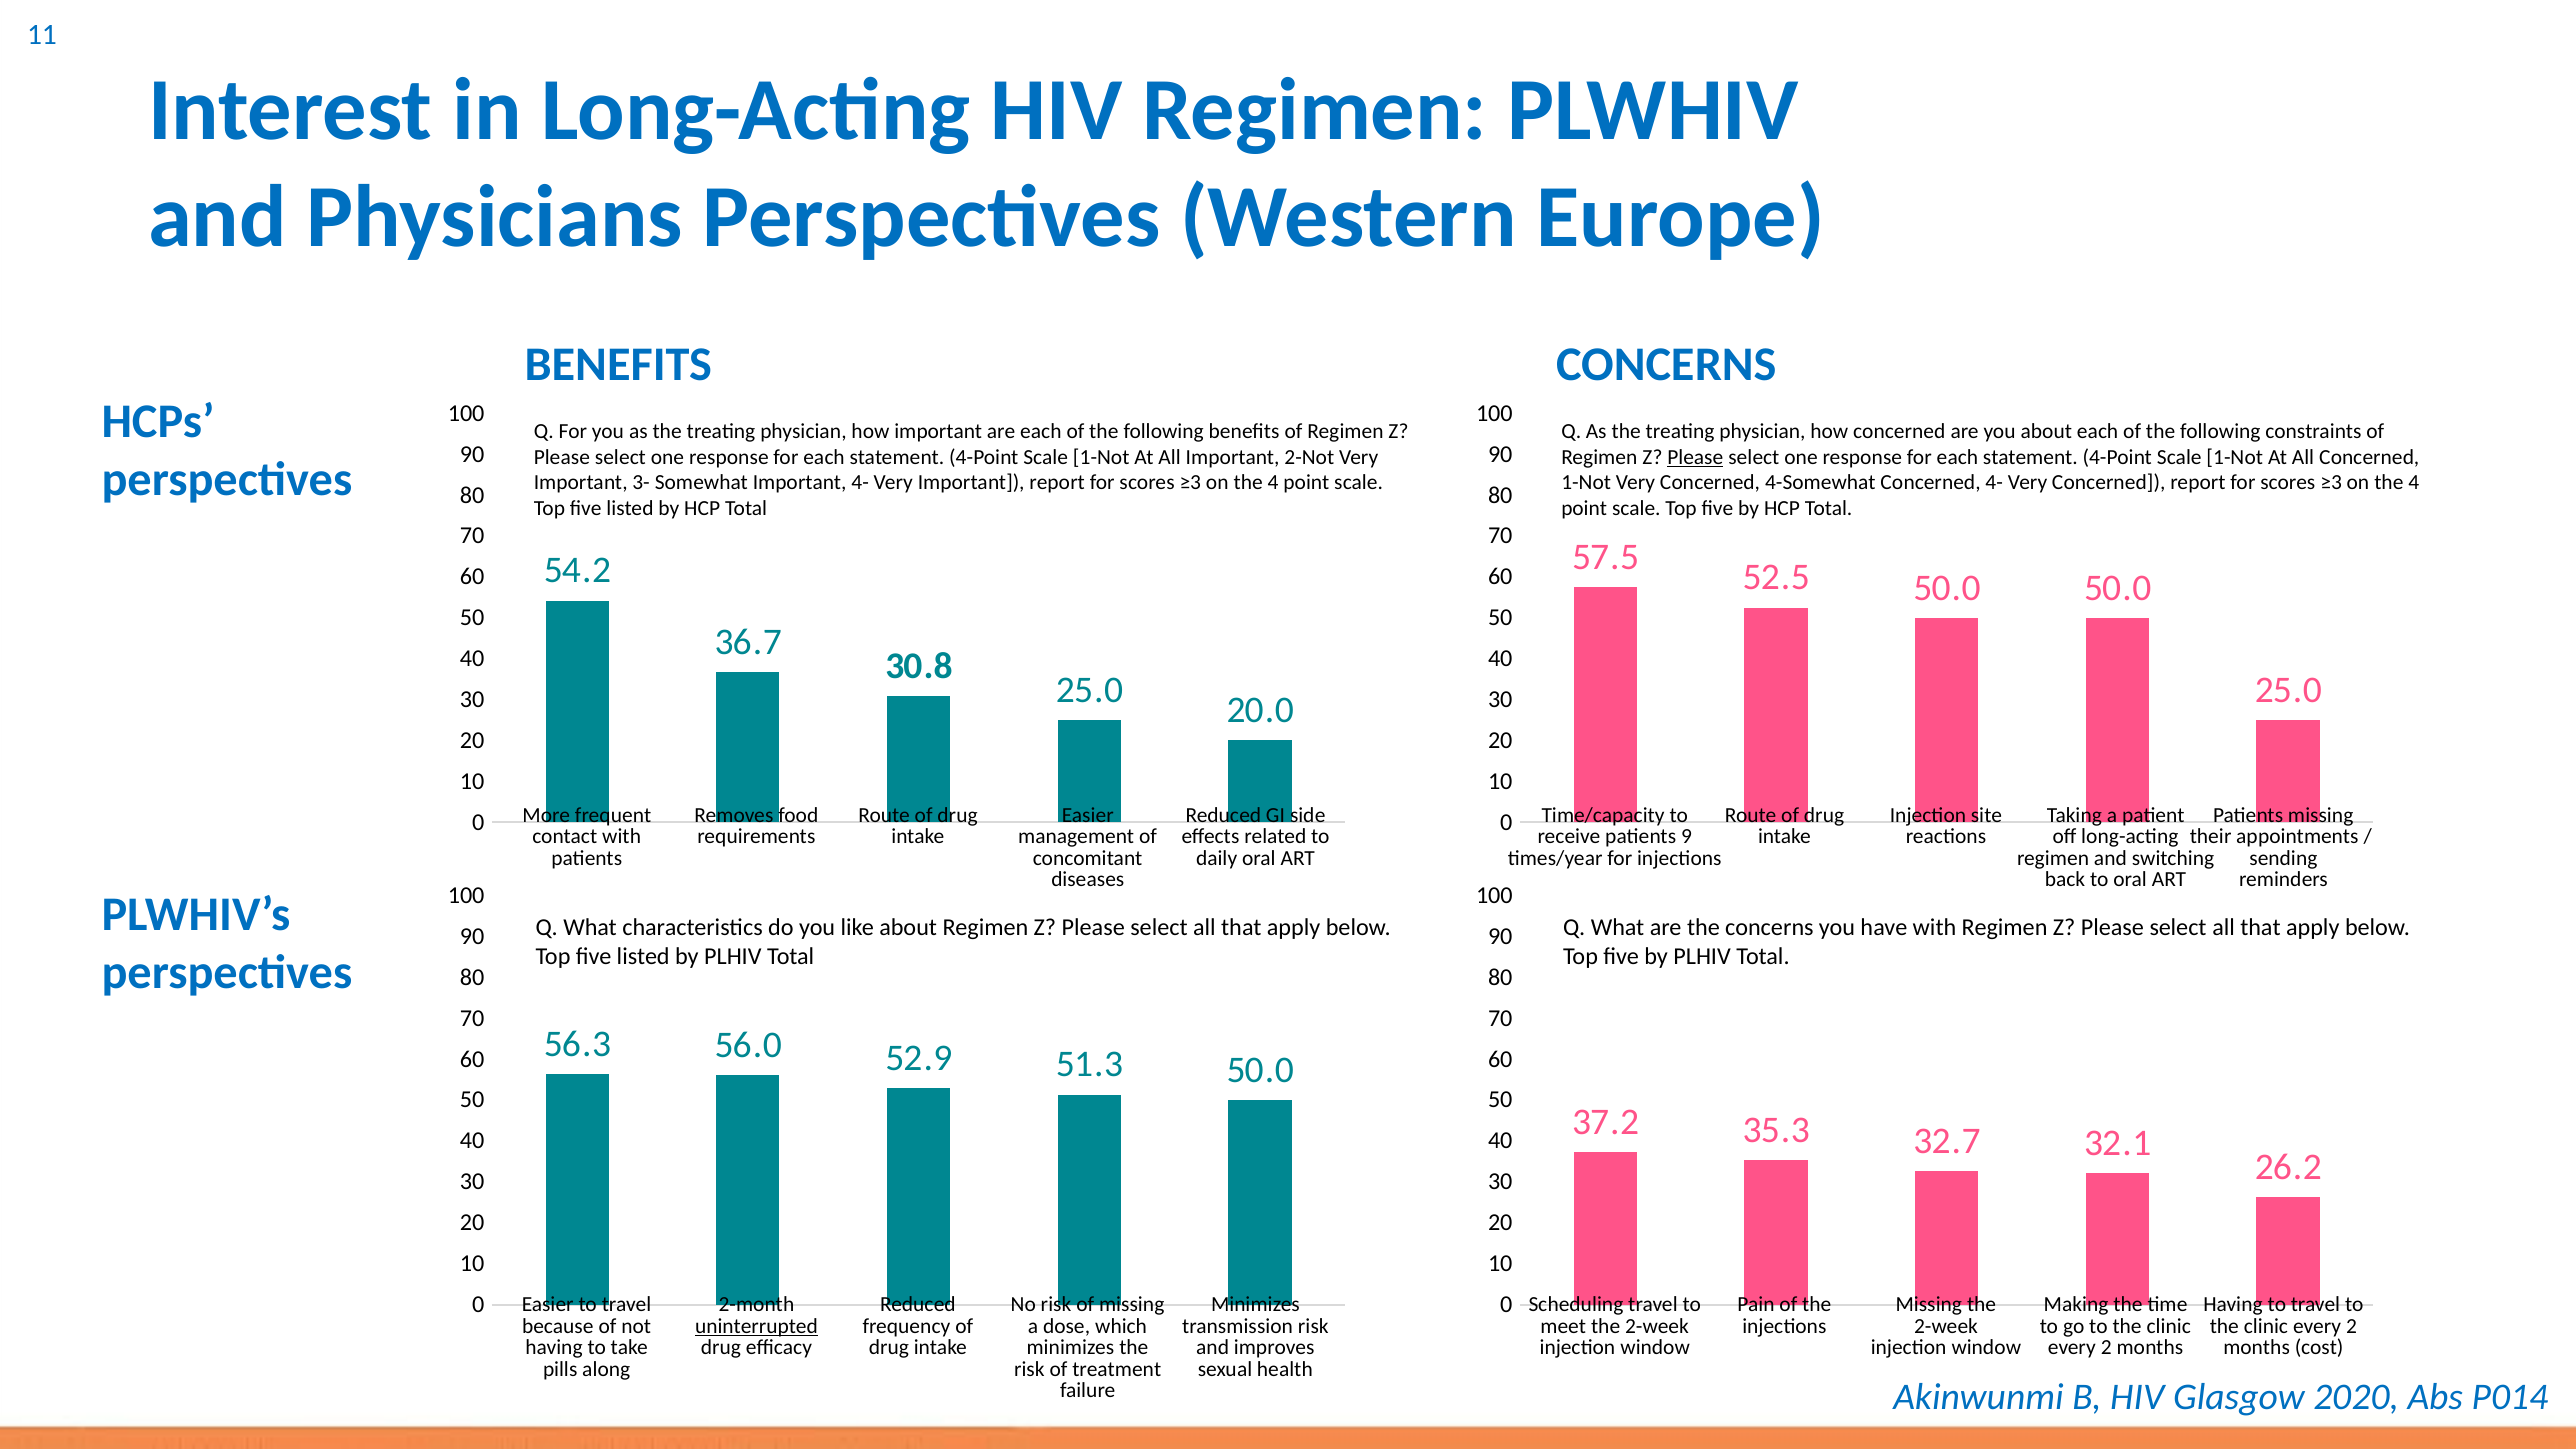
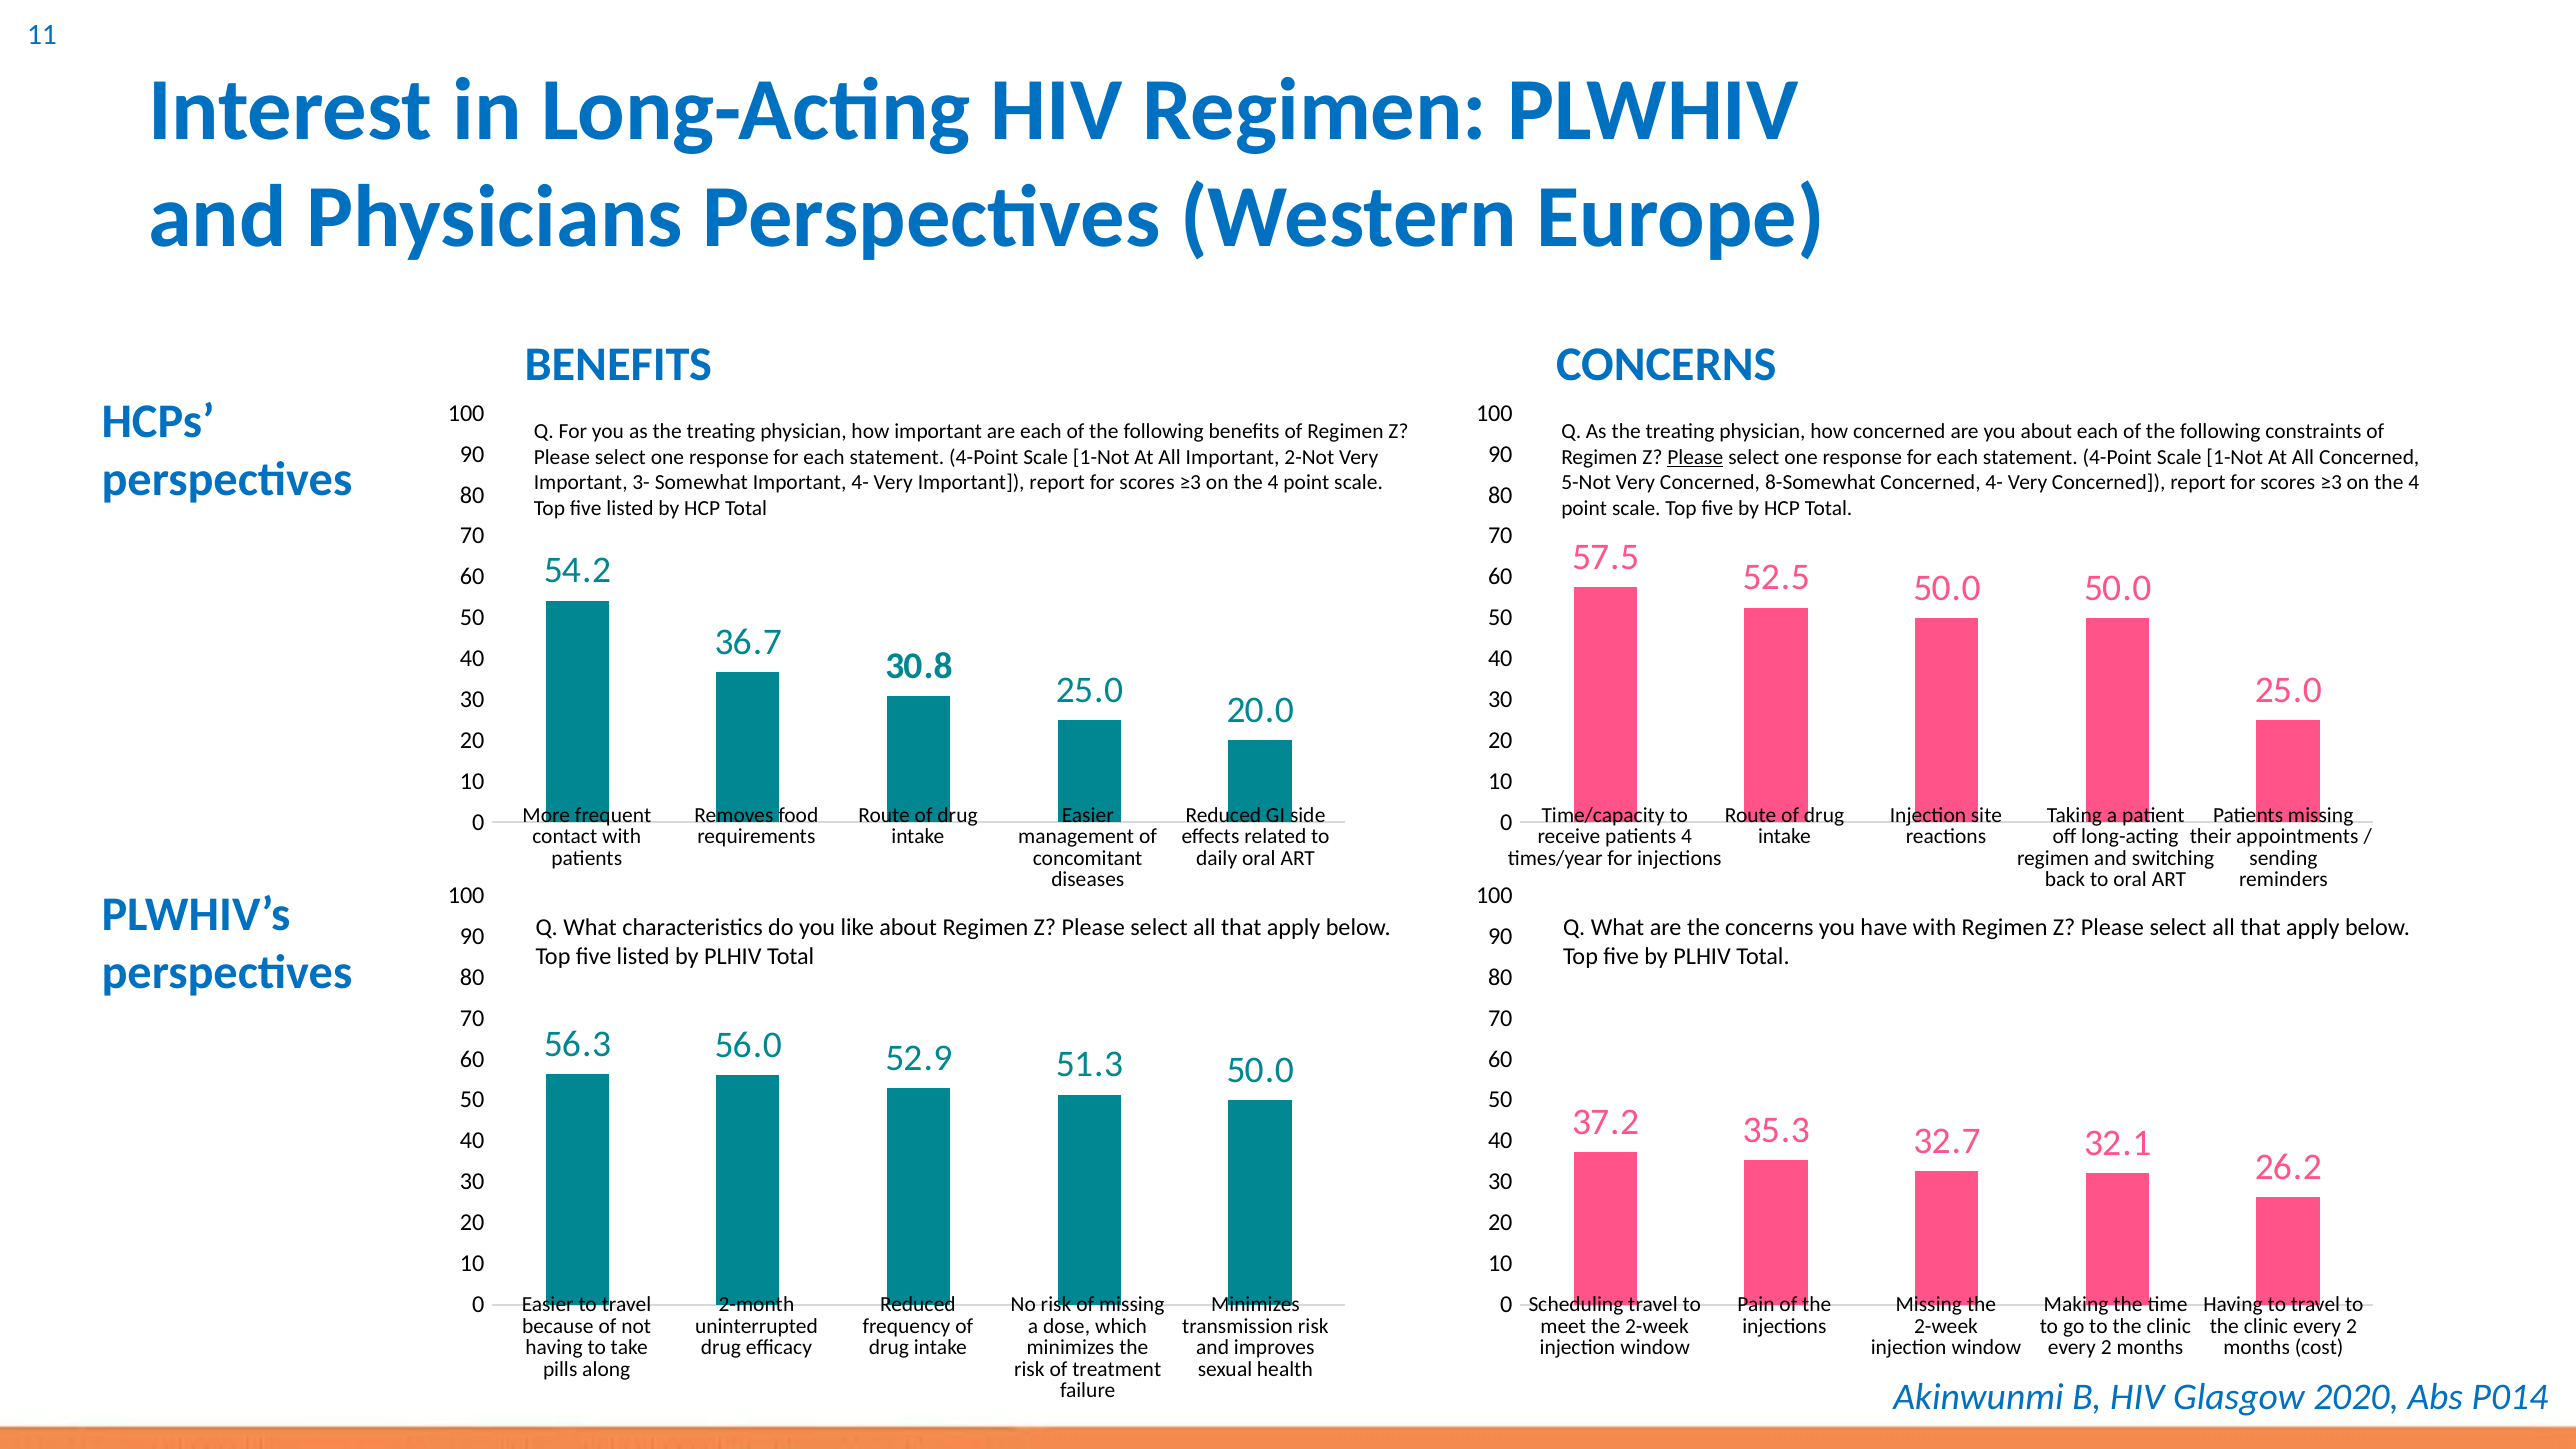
1-Not at (1586, 483): 1-Not -> 5-Not
4-Somewhat: 4-Somewhat -> 8-Somewhat
patients 9: 9 -> 4
uninterrupted underline: present -> none
